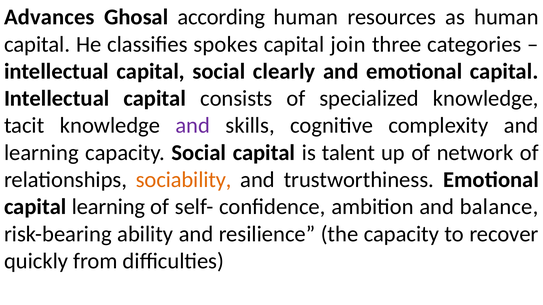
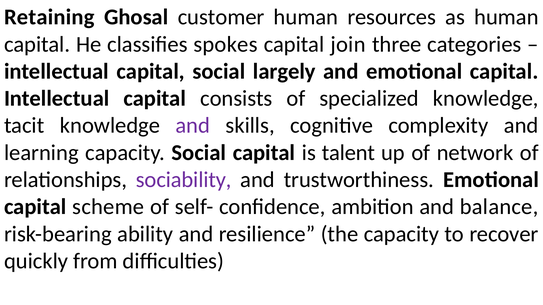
Advances: Advances -> Retaining
according: according -> customer
clearly: clearly -> largely
sociability colour: orange -> purple
capital learning: learning -> scheme
